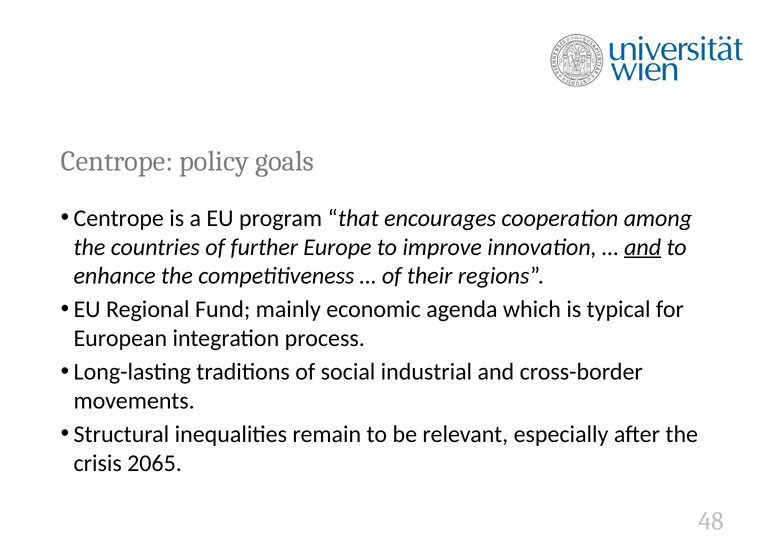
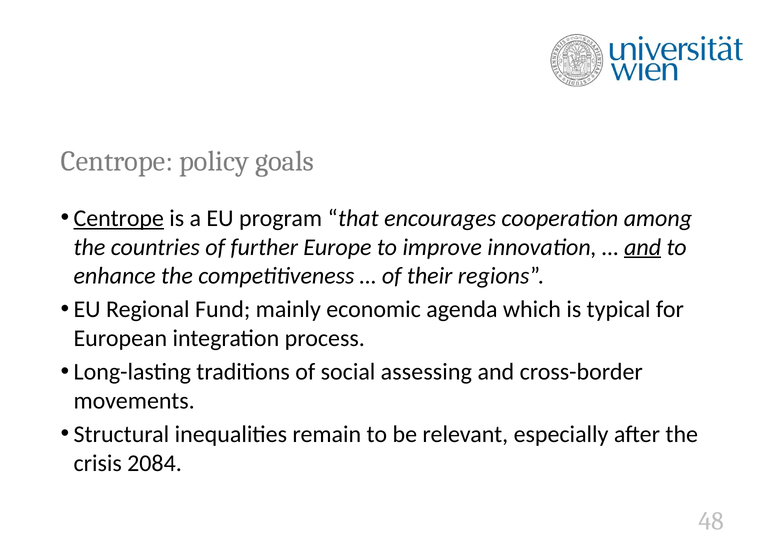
Centrope at (119, 218) underline: none -> present
industrial: industrial -> assessing
2065: 2065 -> 2084
